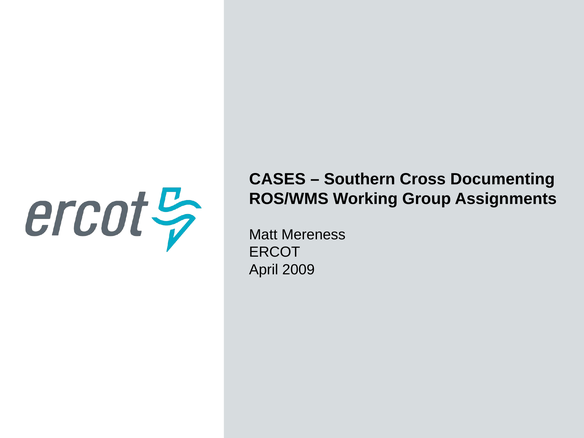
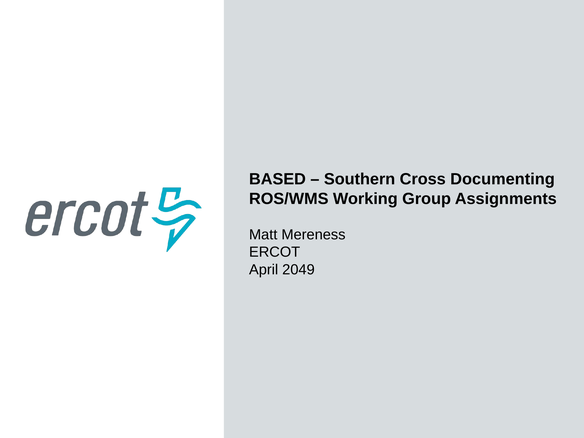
CASES: CASES -> BASED
2009: 2009 -> 2049
